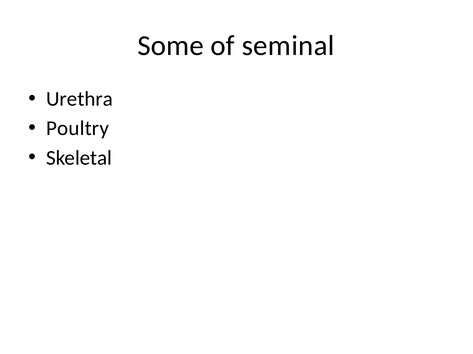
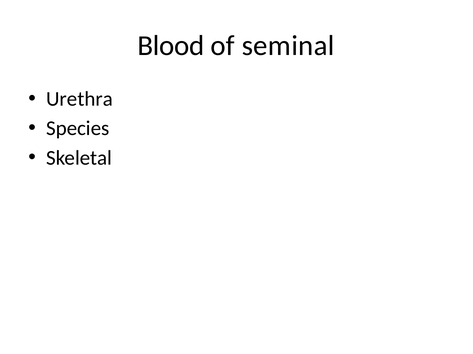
Some: Some -> Blood
Poultry: Poultry -> Species
